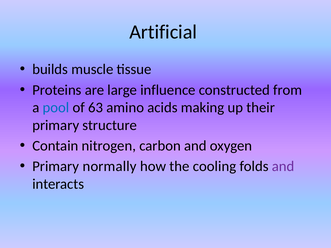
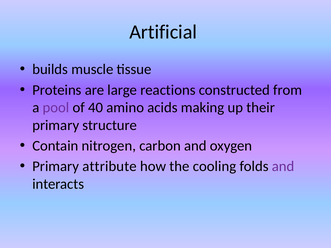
influence: influence -> reactions
pool colour: blue -> purple
63: 63 -> 40
normally: normally -> attribute
